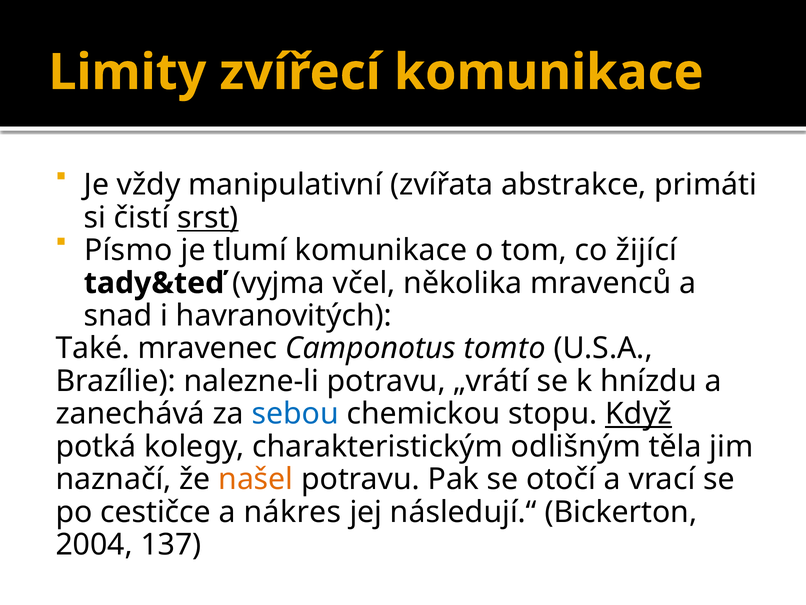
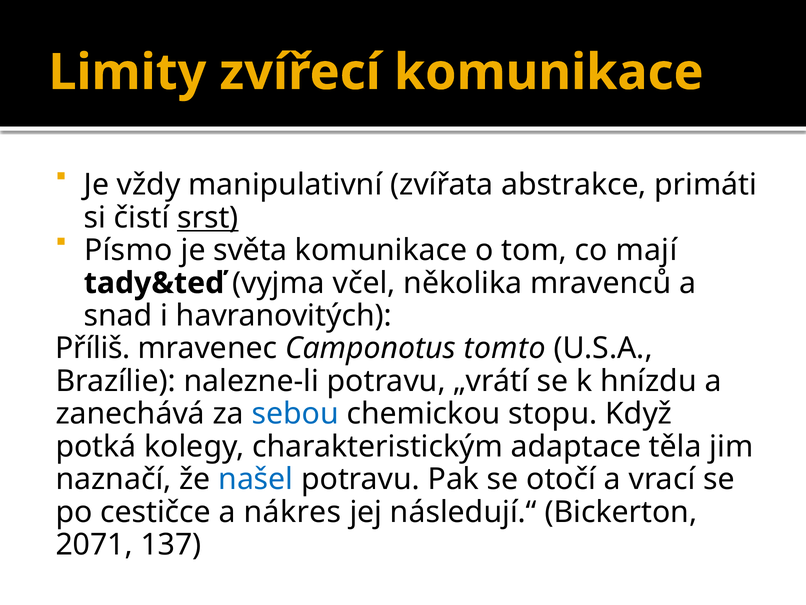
tlumí: tlumí -> světa
žijící: žijící -> mají
Také: Také -> Příliš
Když underline: present -> none
odlišným: odlišným -> adaptace
našel colour: orange -> blue
2004: 2004 -> 2071
